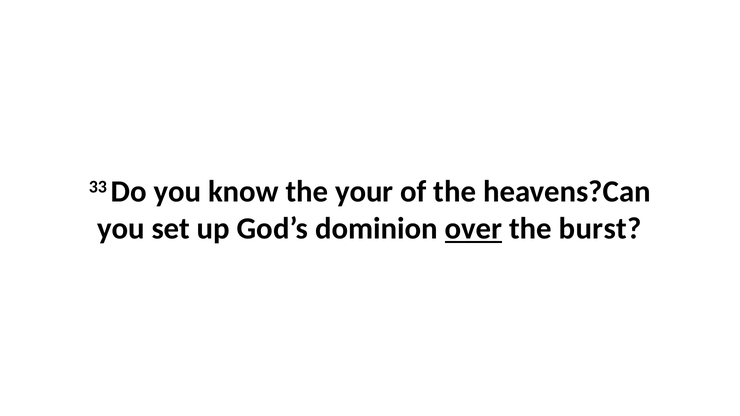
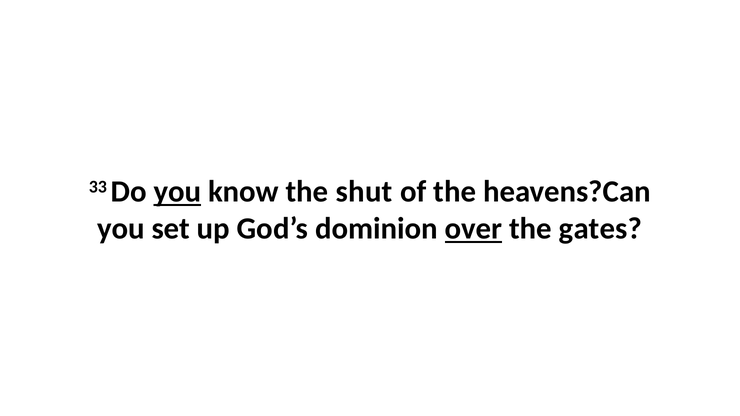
you at (177, 192) underline: none -> present
your: your -> shut
burst: burst -> gates
